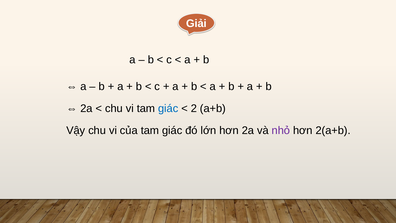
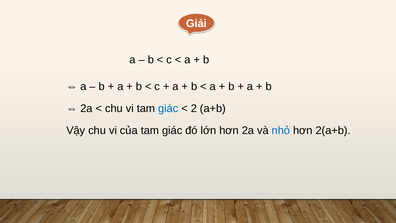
nhỏ colour: purple -> blue
